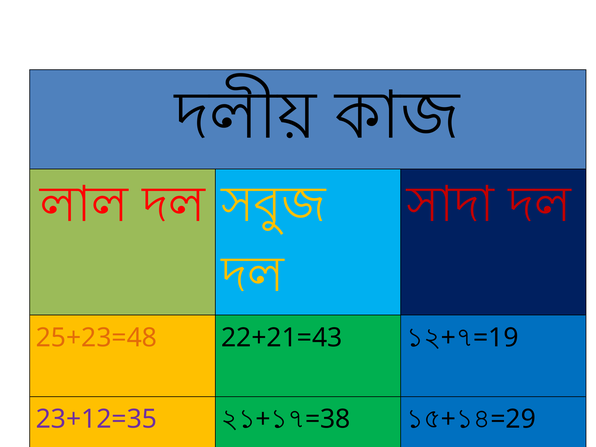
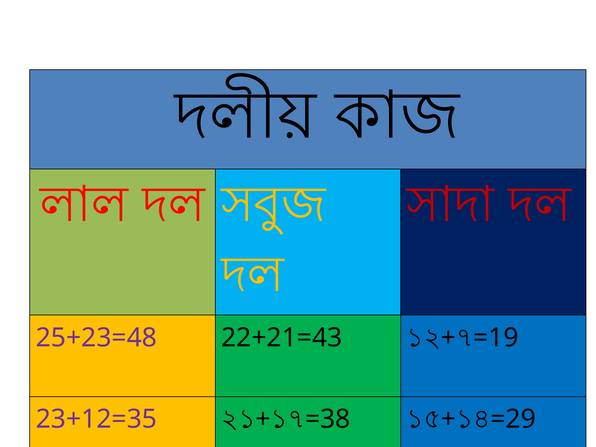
25+23=48 colour: orange -> purple
